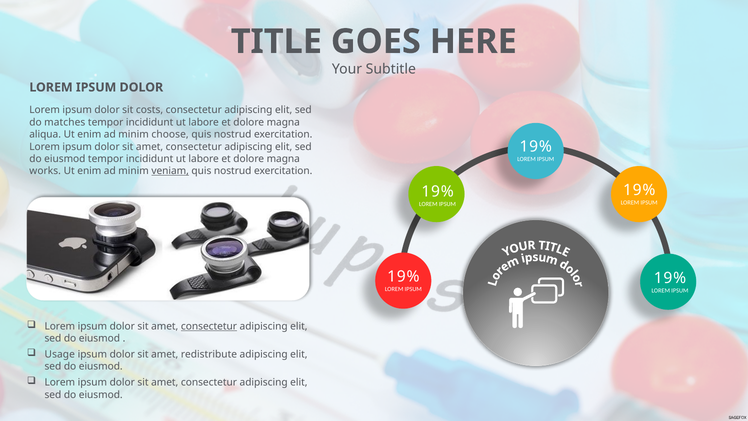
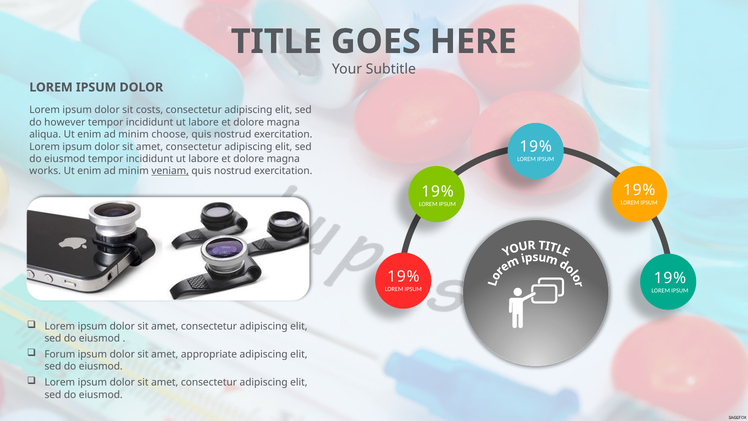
matches: matches -> however
consectetur at (209, 326) underline: present -> none
Usage: Usage -> Forum
redistribute: redistribute -> appropriate
